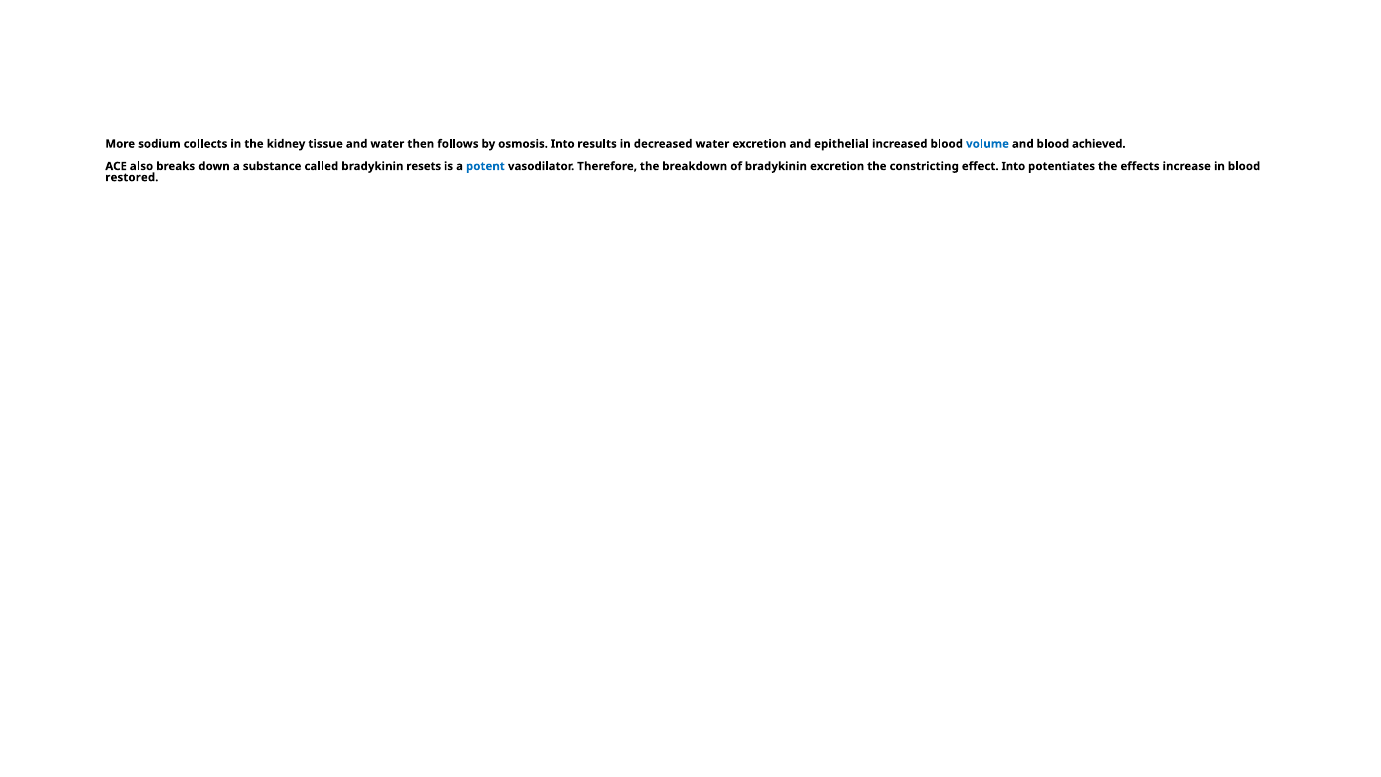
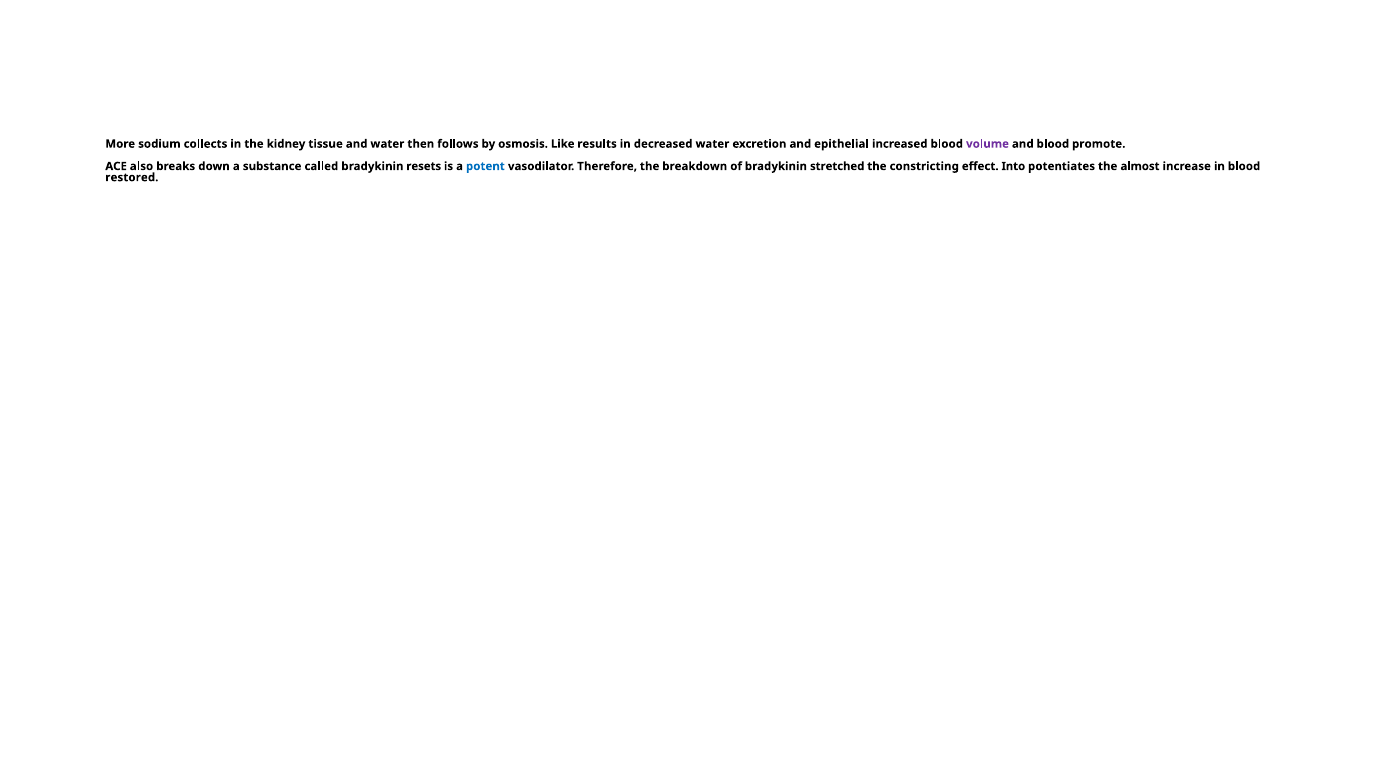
osmosis Into: Into -> Like
volume colour: blue -> purple
achieved: achieved -> promote
bradykinin excretion: excretion -> stretched
effects: effects -> almost
